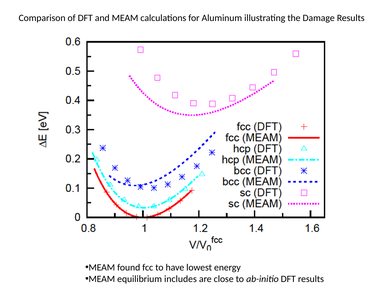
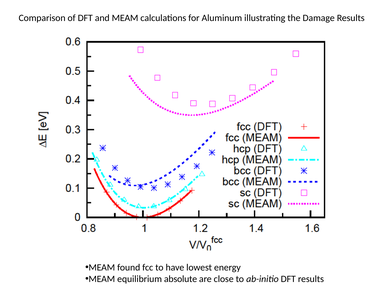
includes: includes -> absolute
